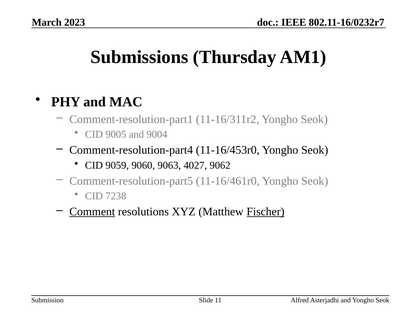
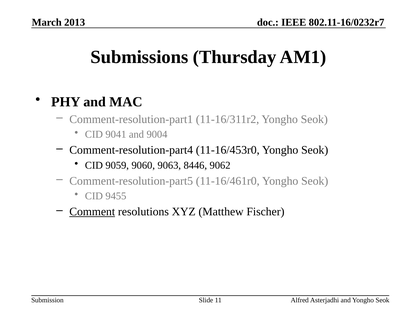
2023: 2023 -> 2013
9005: 9005 -> 9041
4027: 4027 -> 8446
7238: 7238 -> 9455
Fischer underline: present -> none
